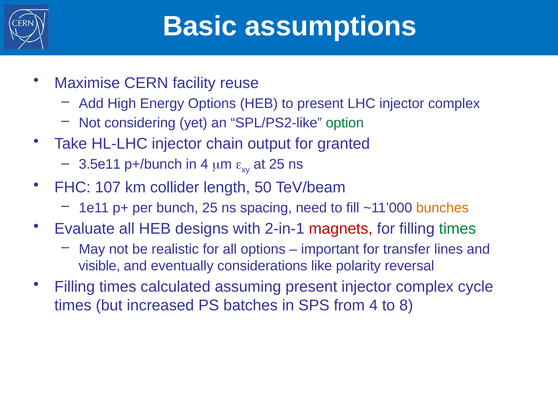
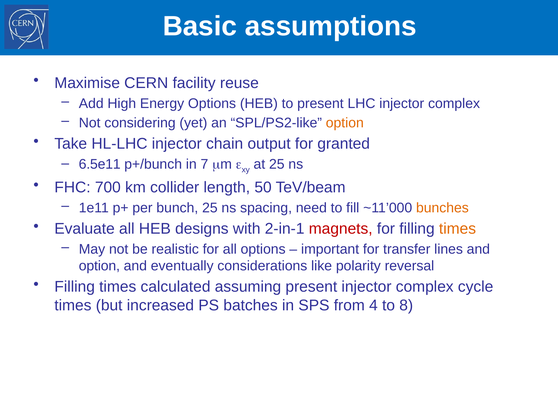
option at (345, 123) colour: green -> orange
3.5e11: 3.5e11 -> 6.5e11
in 4: 4 -> 7
107: 107 -> 700
times at (457, 228) colour: green -> orange
visible at (99, 266): visible -> option
